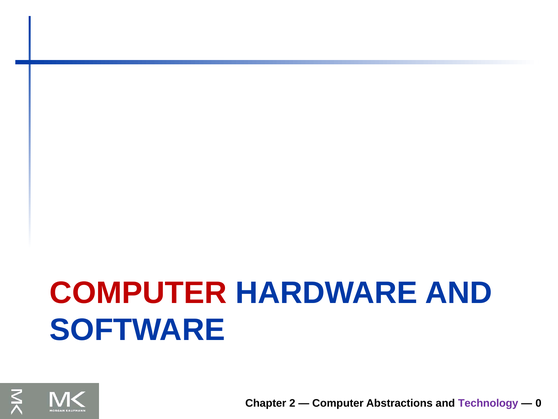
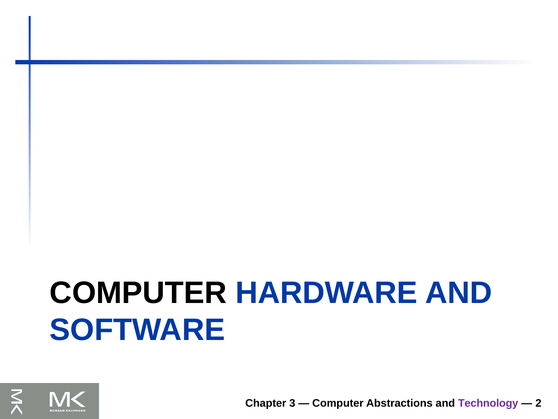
COMPUTER at (138, 292) colour: red -> black
2: 2 -> 3
0: 0 -> 2
